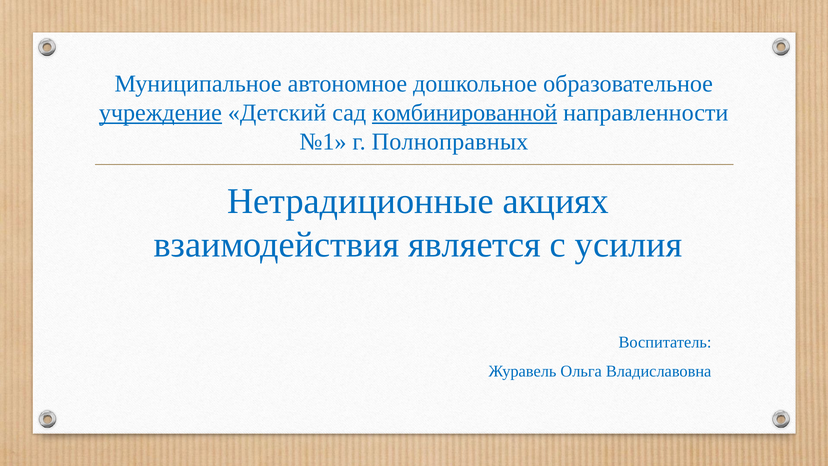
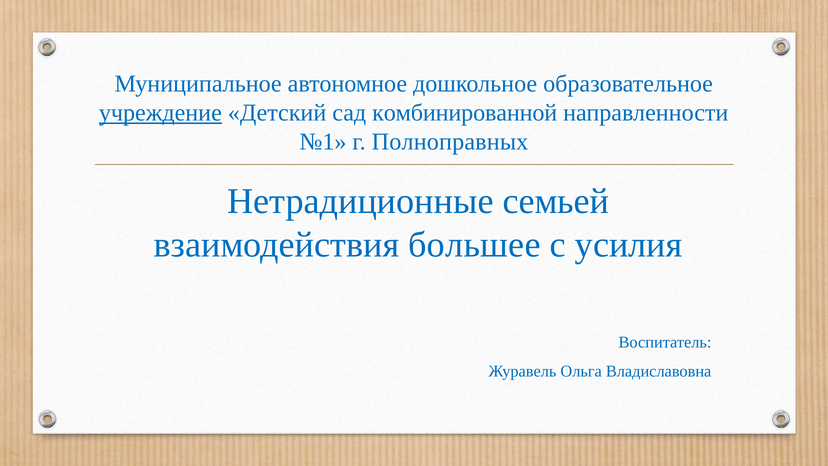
комбинированной underline: present -> none
акциях: акциях -> семьей
является: является -> большее
